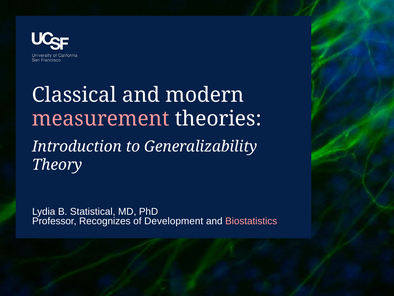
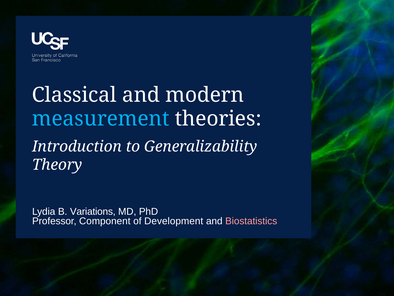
measurement colour: pink -> light blue
Statistical: Statistical -> Variations
Recognizes: Recognizes -> Component
